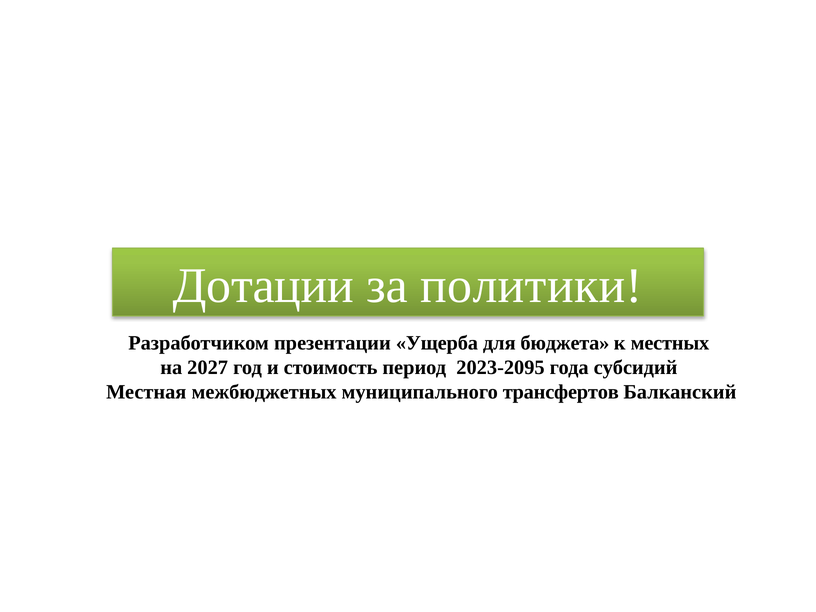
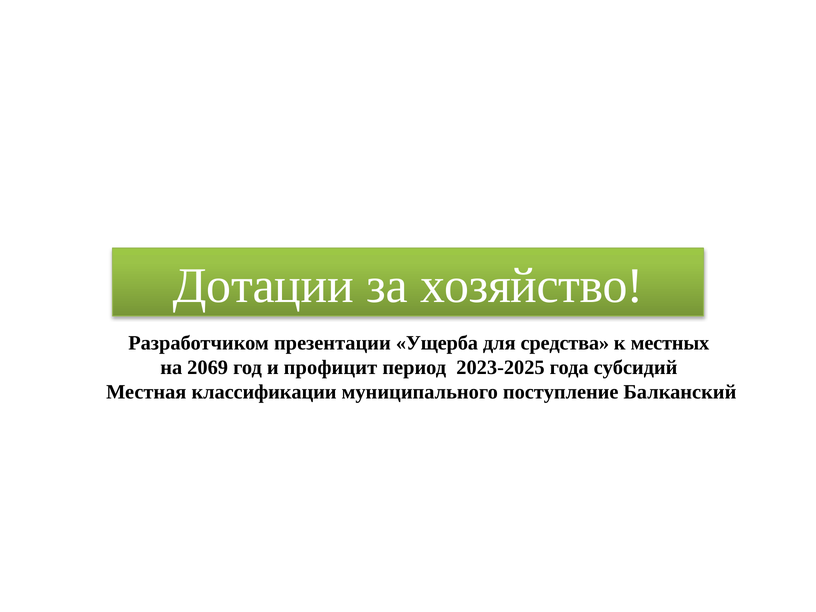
политики: политики -> хозяйство
бюджета: бюджета -> средства
2027: 2027 -> 2069
стоимость: стоимость -> профицит
2023-2095: 2023-2095 -> 2023-2025
межбюджетных: межбюджетных -> классификации
трансфертов: трансфертов -> поступление
